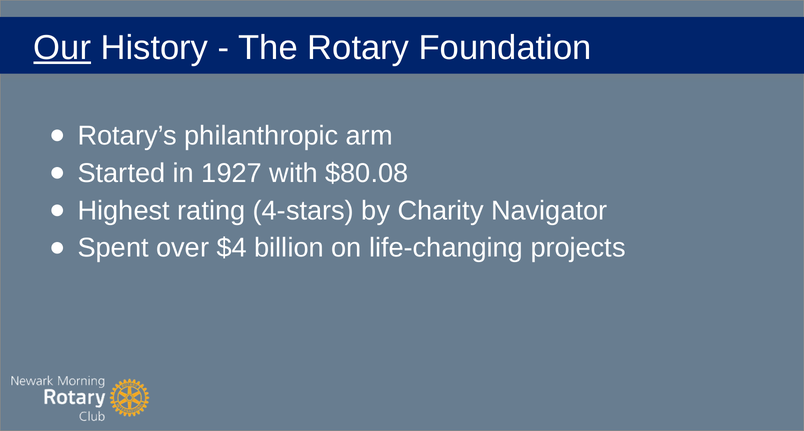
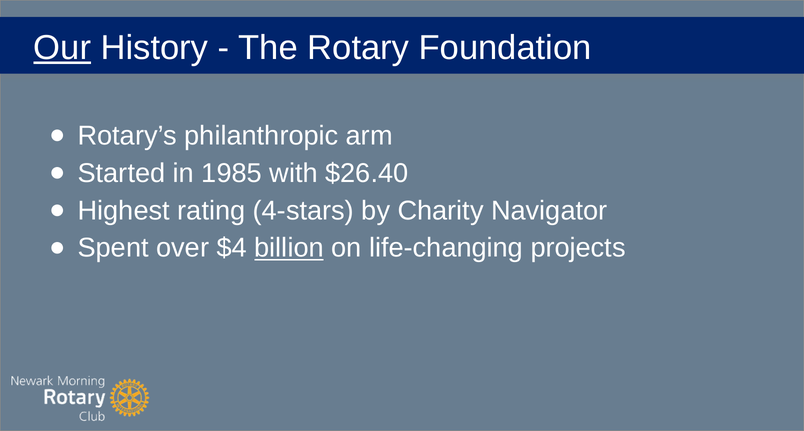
1927: 1927 -> 1985
$80.08: $80.08 -> $26.40
billion underline: none -> present
